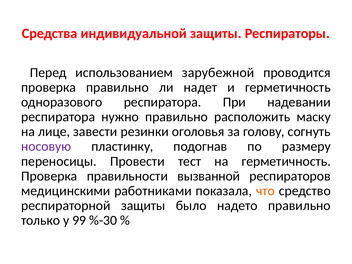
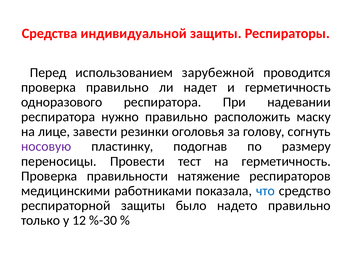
вызванной: вызванной -> натяжение
что colour: orange -> blue
99: 99 -> 12
